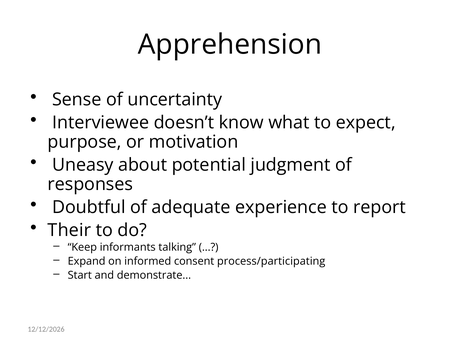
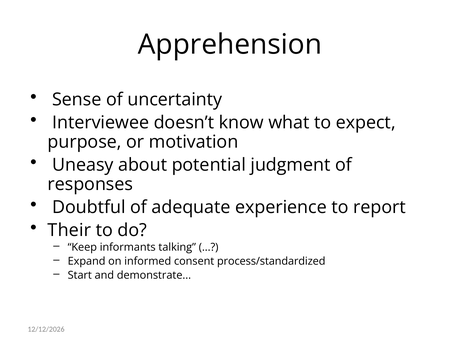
process/participating: process/participating -> process/standardized
